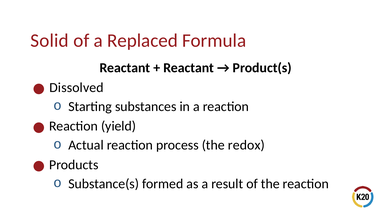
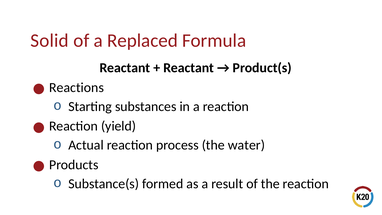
Dissolved: Dissolved -> Reactions
redox: redox -> water
